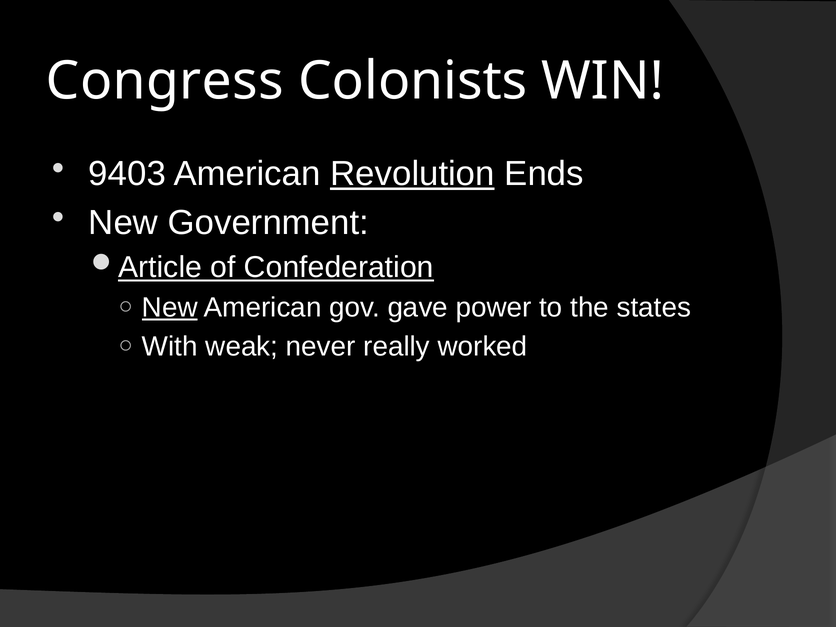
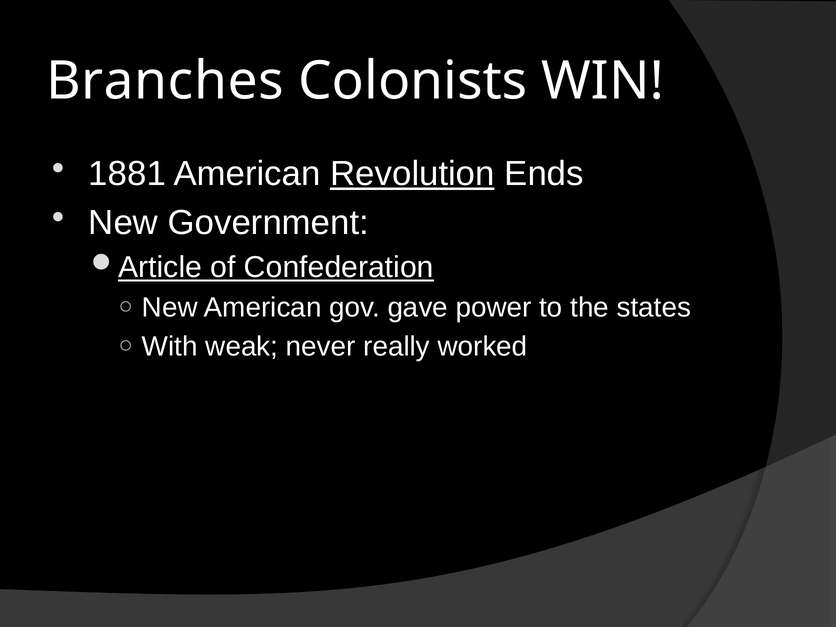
Congress: Congress -> Branches
9403: 9403 -> 1881
New at (170, 307) underline: present -> none
